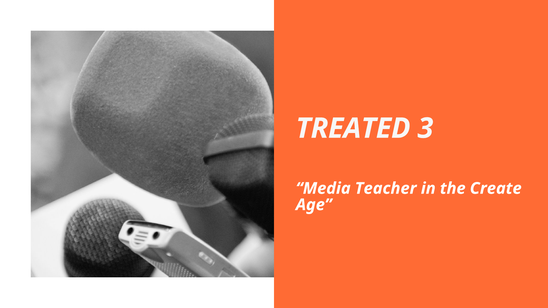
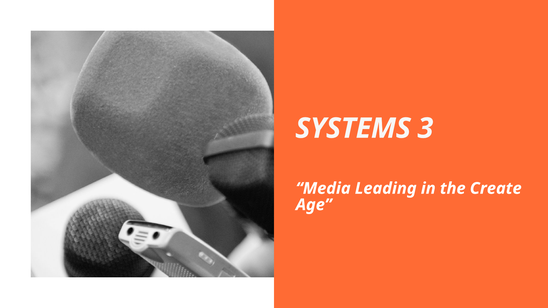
TREATED: TREATED -> SYSTEMS
Teacher: Teacher -> Leading
